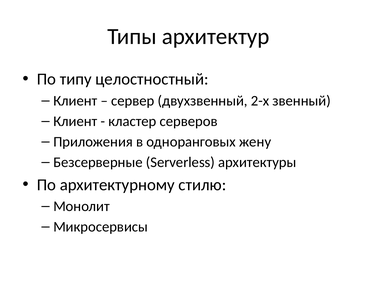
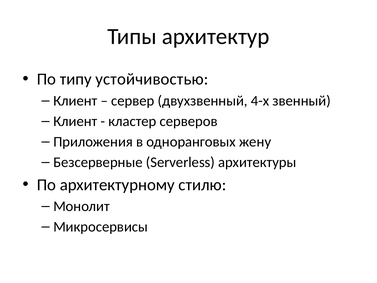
целостностный: целостностный -> устойчивостью
2-х: 2-х -> 4-х
